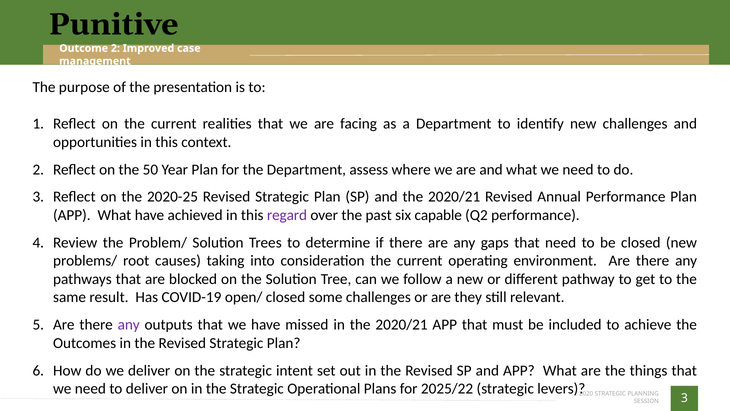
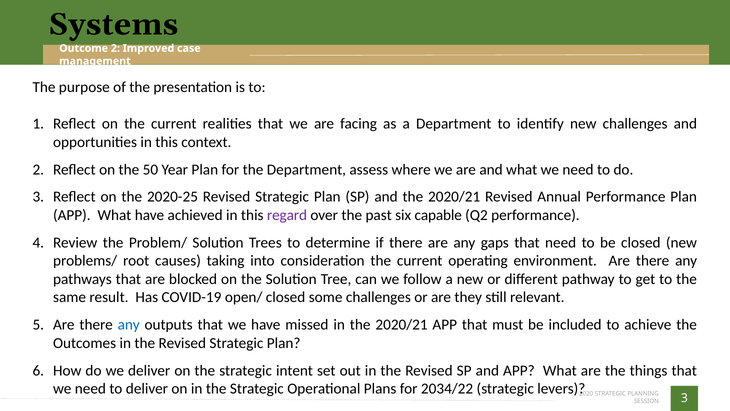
Punitive: Punitive -> Systems
any at (129, 325) colour: purple -> blue
2025/22: 2025/22 -> 2034/22
